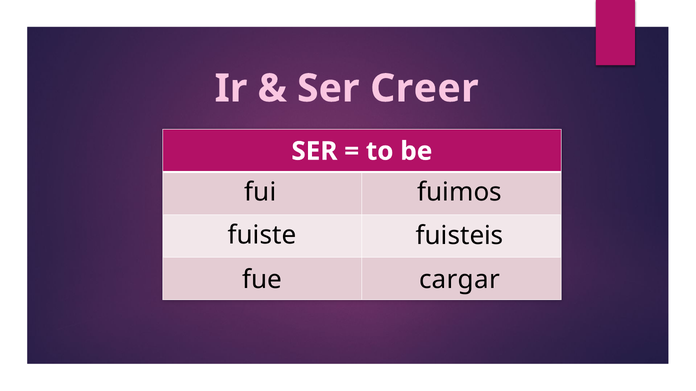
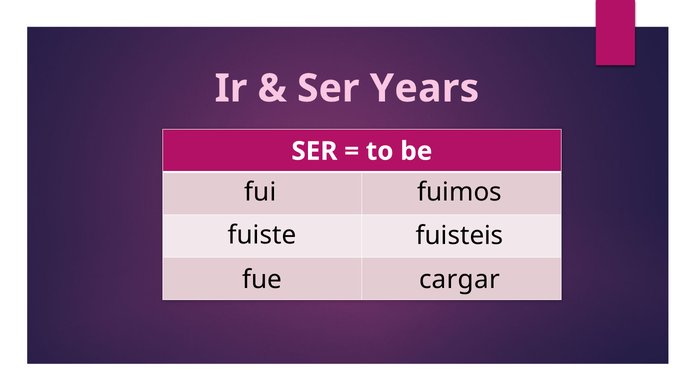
Creer: Creer -> Years
